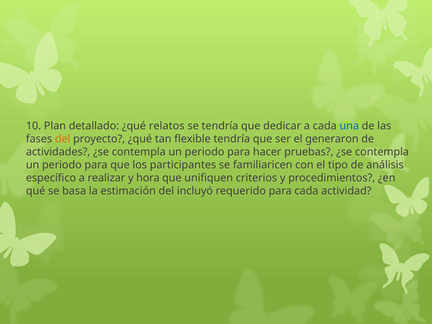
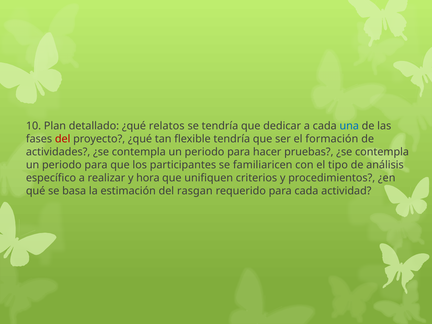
del at (63, 139) colour: orange -> red
generaron: generaron -> formación
incluyó: incluyó -> rasgan
